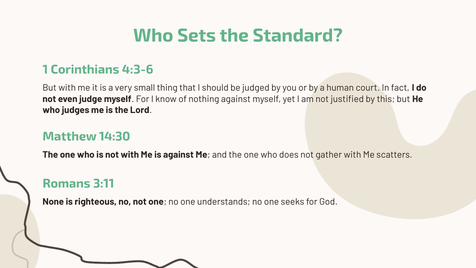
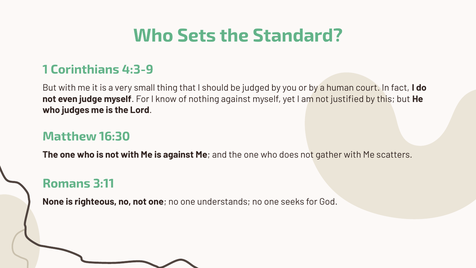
4:3-6: 4:3-6 -> 4:3-9
14:30: 14:30 -> 16:30
